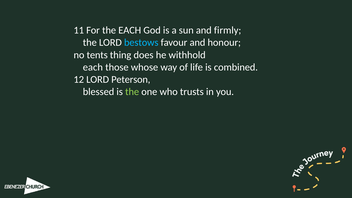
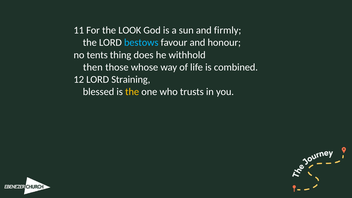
the EACH: EACH -> LOOK
each at (93, 67): each -> then
Peterson: Peterson -> Straining
the at (132, 92) colour: light green -> yellow
